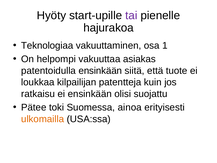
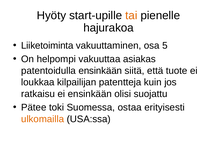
tai colour: purple -> orange
Teknologiaa: Teknologiaa -> Liiketoiminta
1: 1 -> 5
ainoa: ainoa -> ostaa
